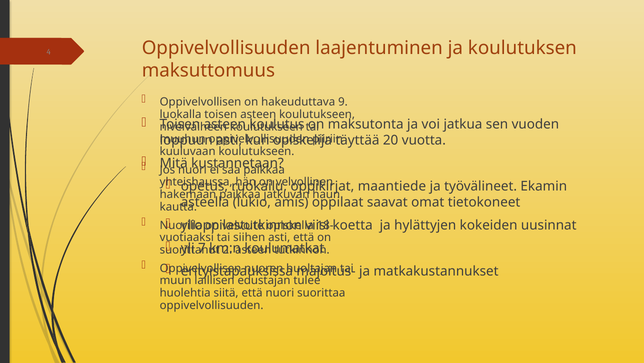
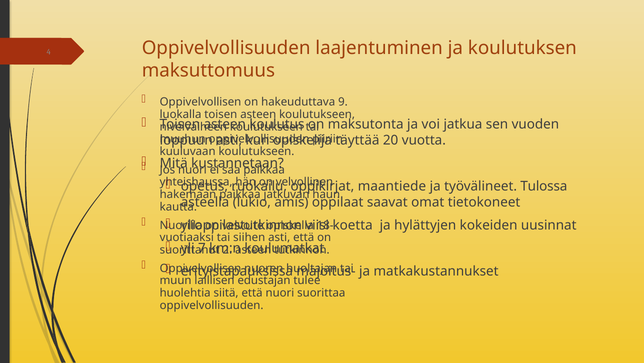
Ekamin: Ekamin -> Tulossa
